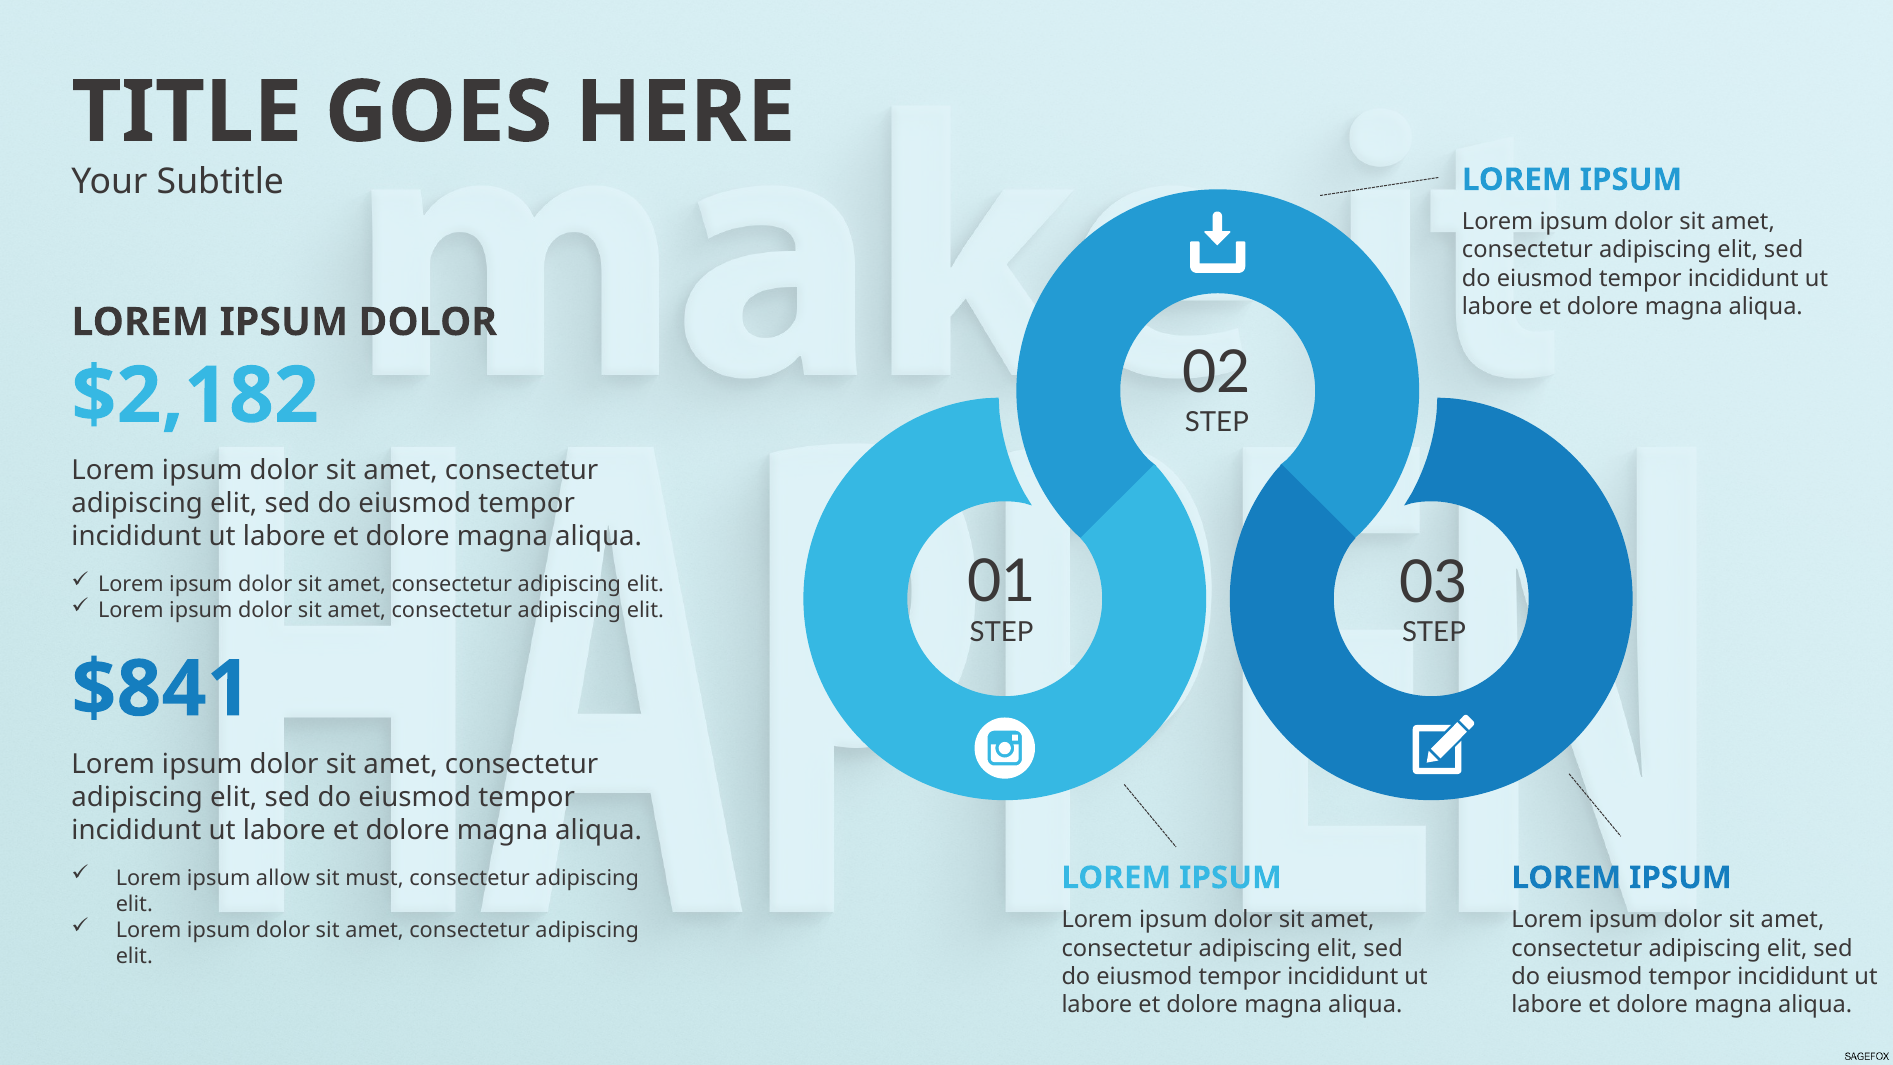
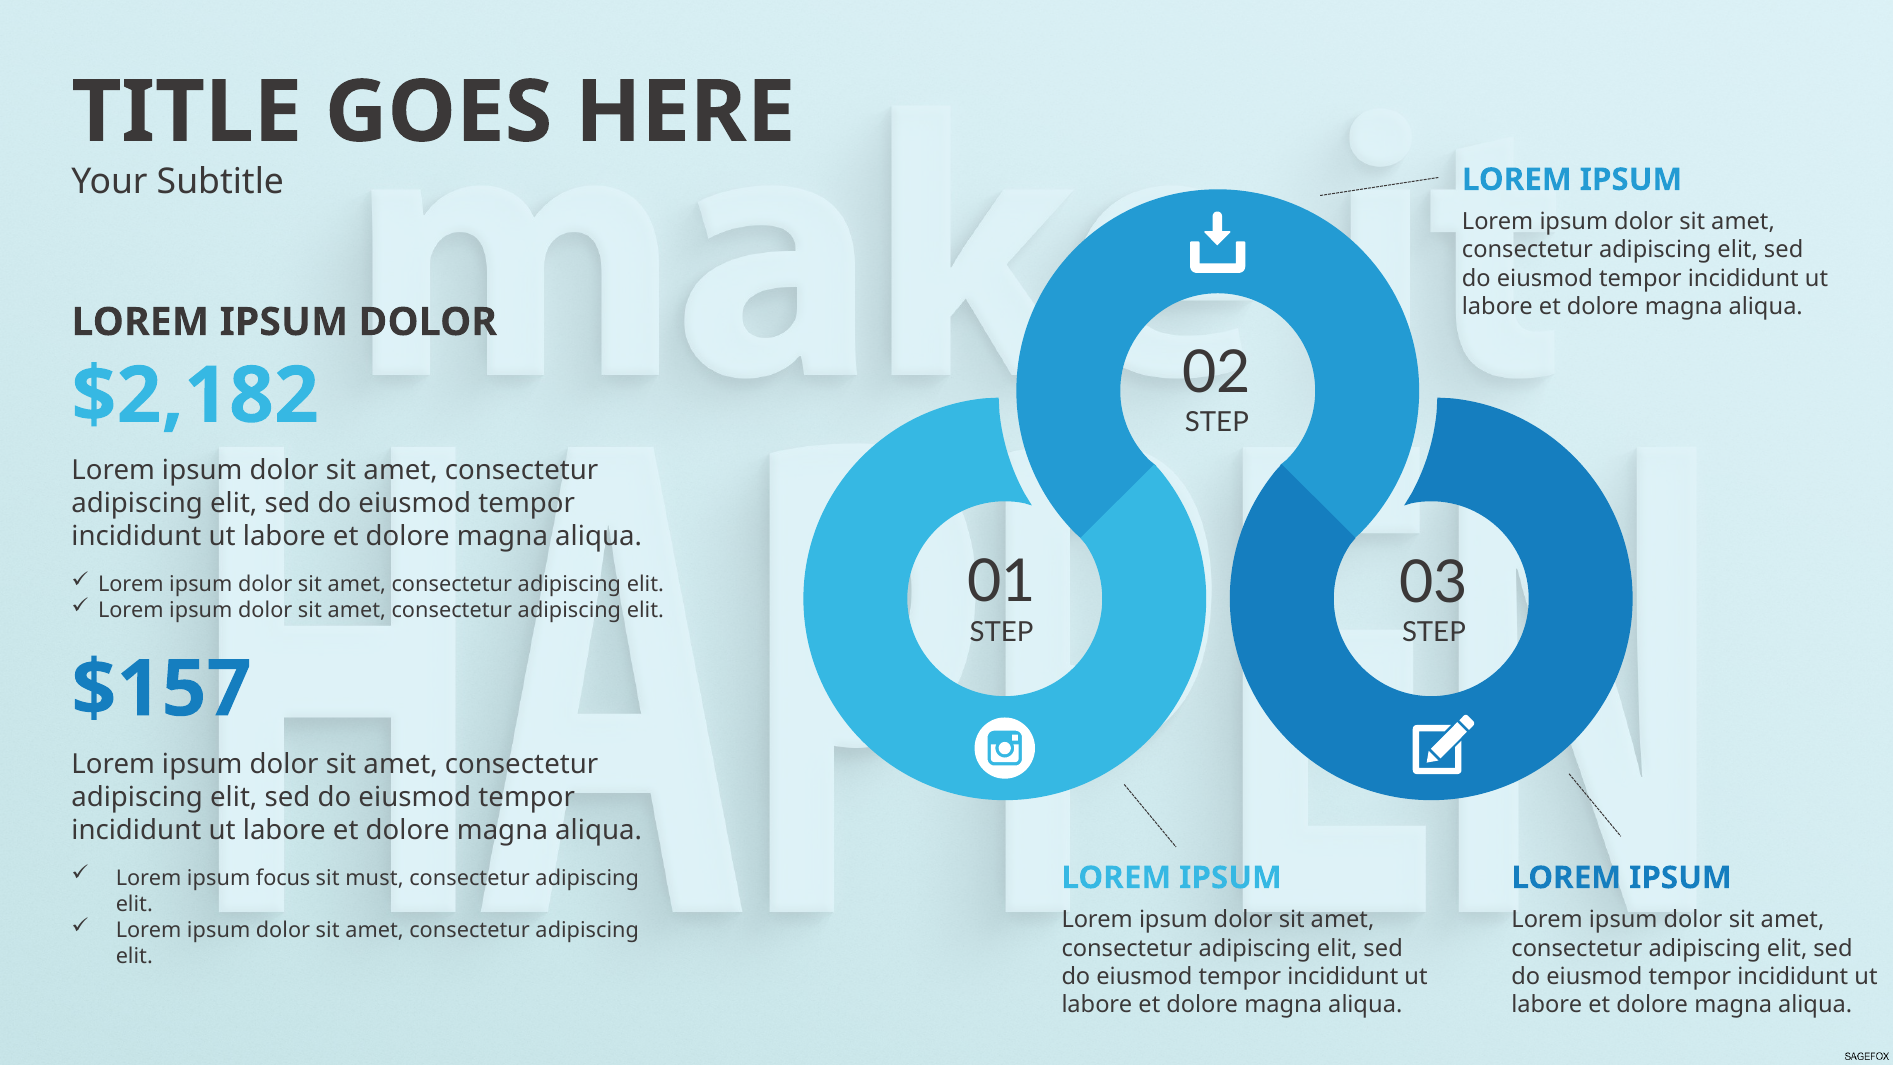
$841: $841 -> $157
allow: allow -> focus
